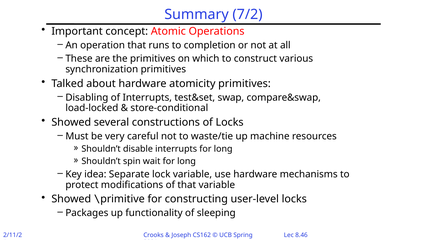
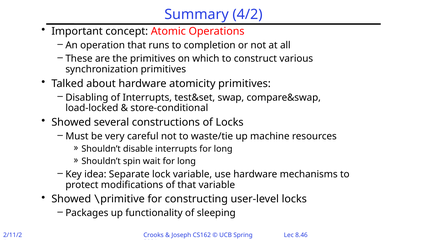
7/2: 7/2 -> 4/2
